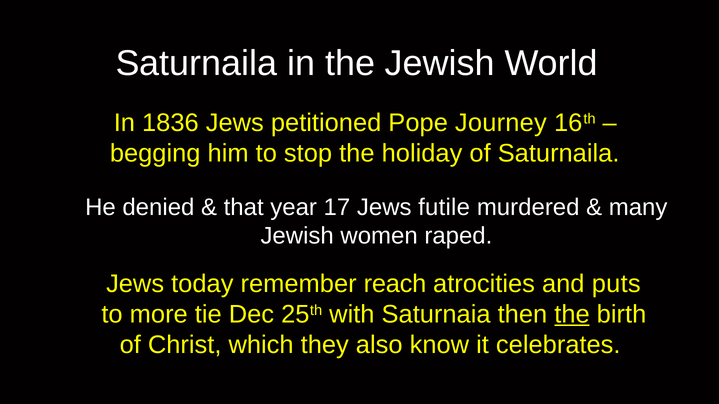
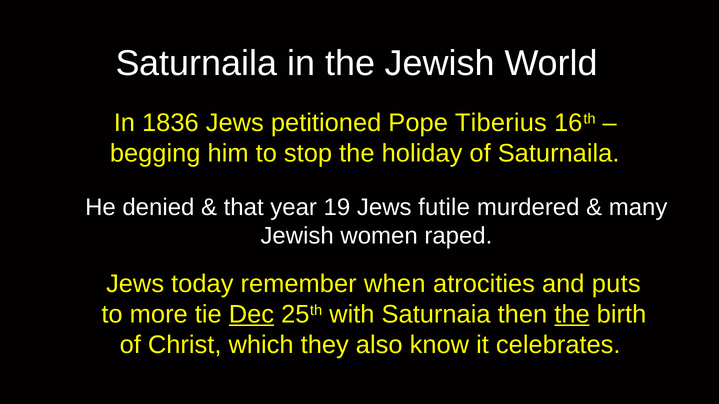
Journey: Journey -> Tiberius
17: 17 -> 19
reach: reach -> when
Dec underline: none -> present
